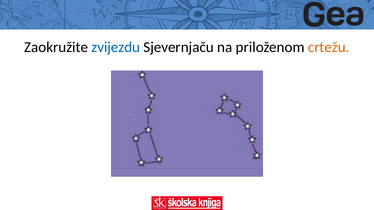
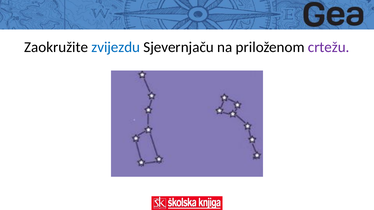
crtežu colour: orange -> purple
